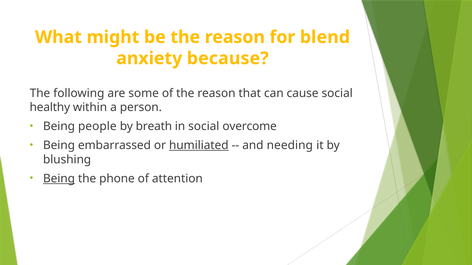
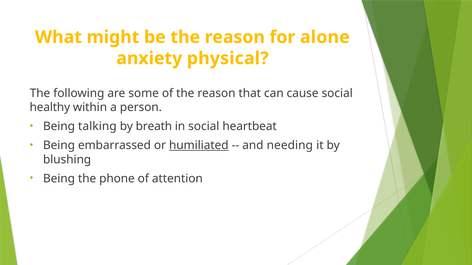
blend: blend -> alone
because: because -> physical
people: people -> talking
overcome: overcome -> heartbeat
Being at (59, 179) underline: present -> none
